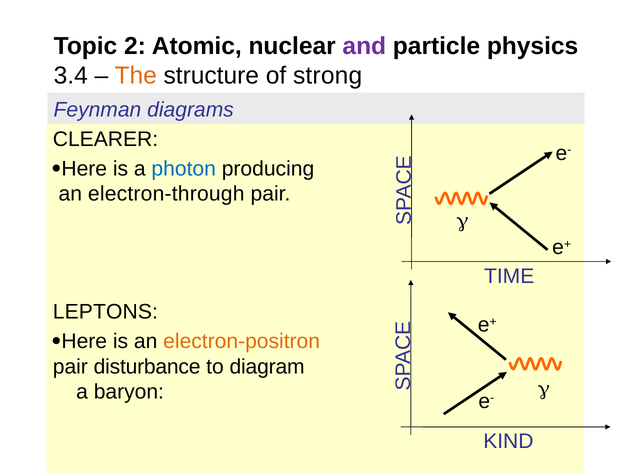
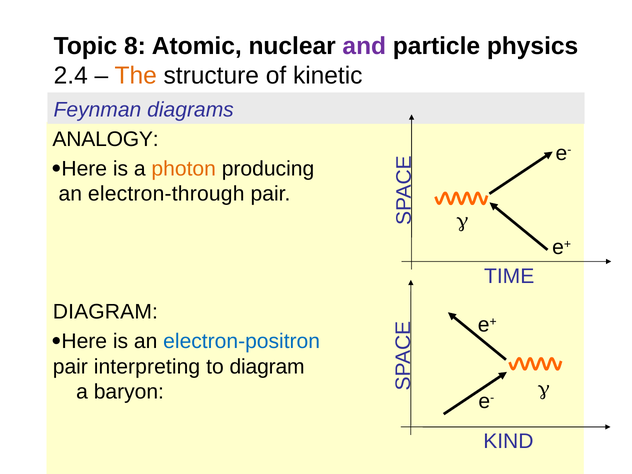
2: 2 -> 8
3.4: 3.4 -> 2.4
strong: strong -> kinetic
CLEARER: CLEARER -> ANALOGY
photon colour: blue -> orange
LEPTONS at (105, 312): LEPTONS -> DIAGRAM
electron-positron colour: orange -> blue
disturbance: disturbance -> interpreting
